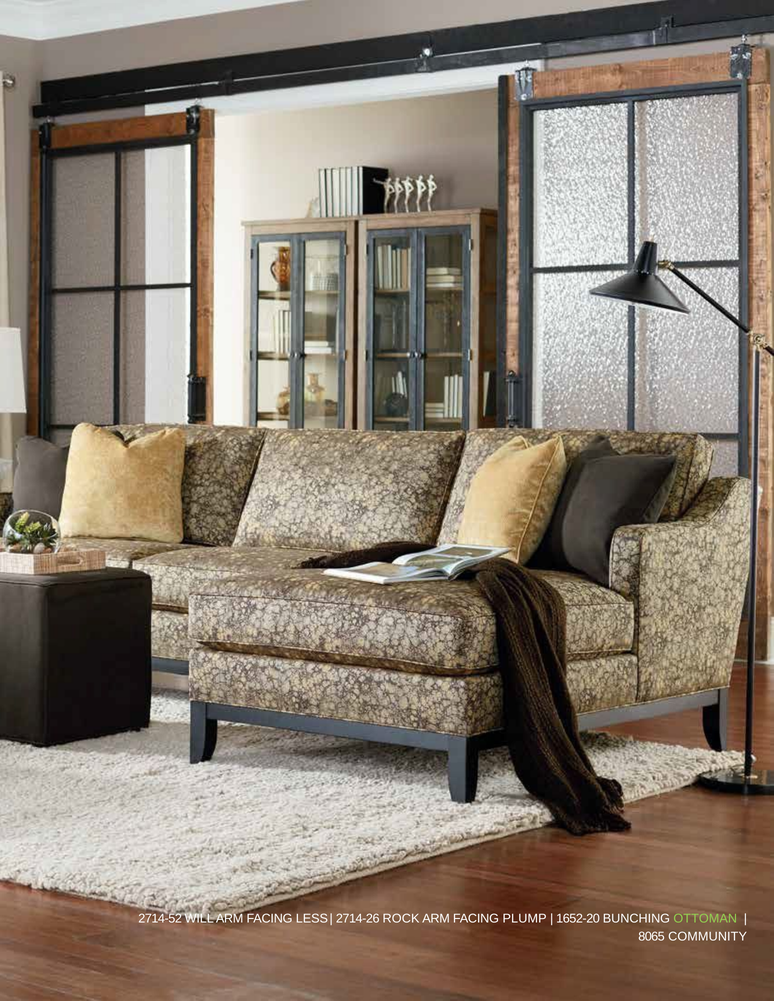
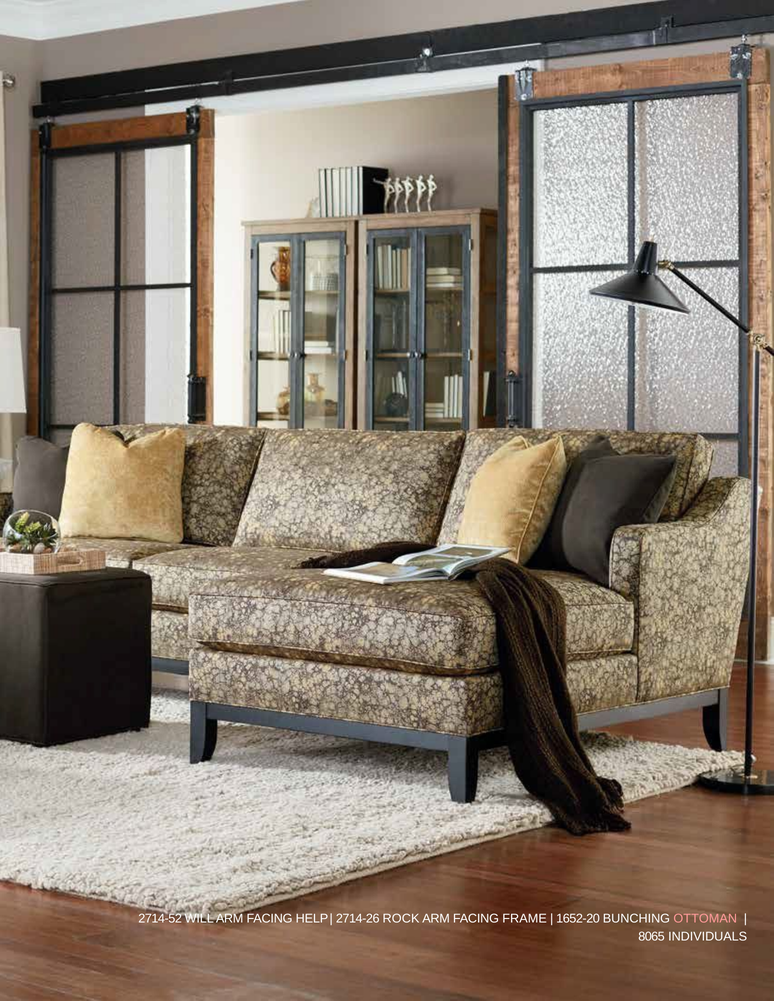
LESS: LESS -> HELP
PLUMP: PLUMP -> FRAME
OTTOMAN colour: light green -> pink
COMMUNITY: COMMUNITY -> INDIVIDUALS
